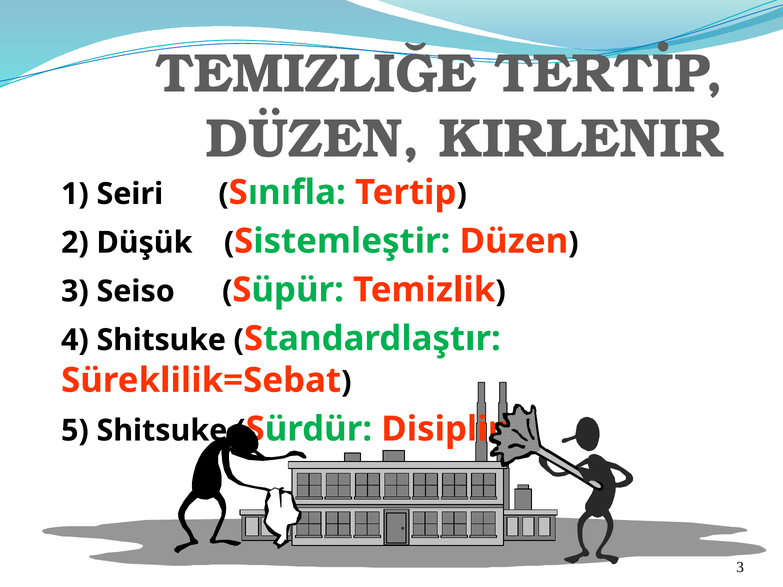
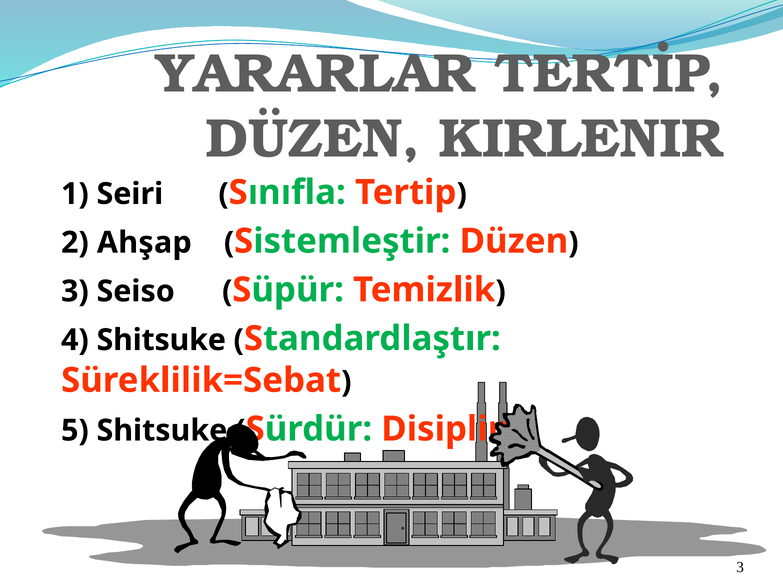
TEMIZLIĞE: TEMIZLIĞE -> YARARLAR
Düşük: Düşük -> Ahşap
